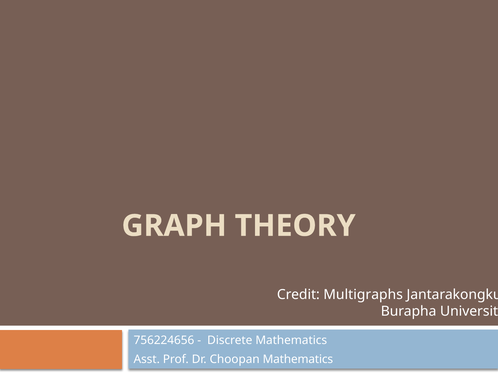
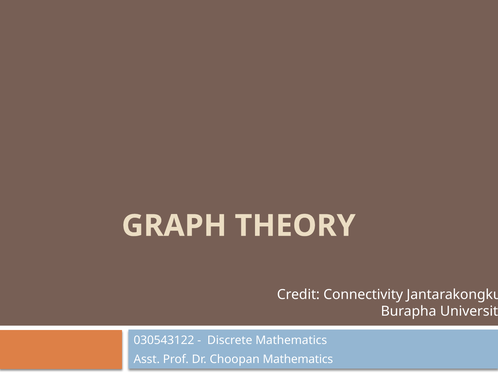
Multigraphs: Multigraphs -> Connectivity
756224656: 756224656 -> 030543122
